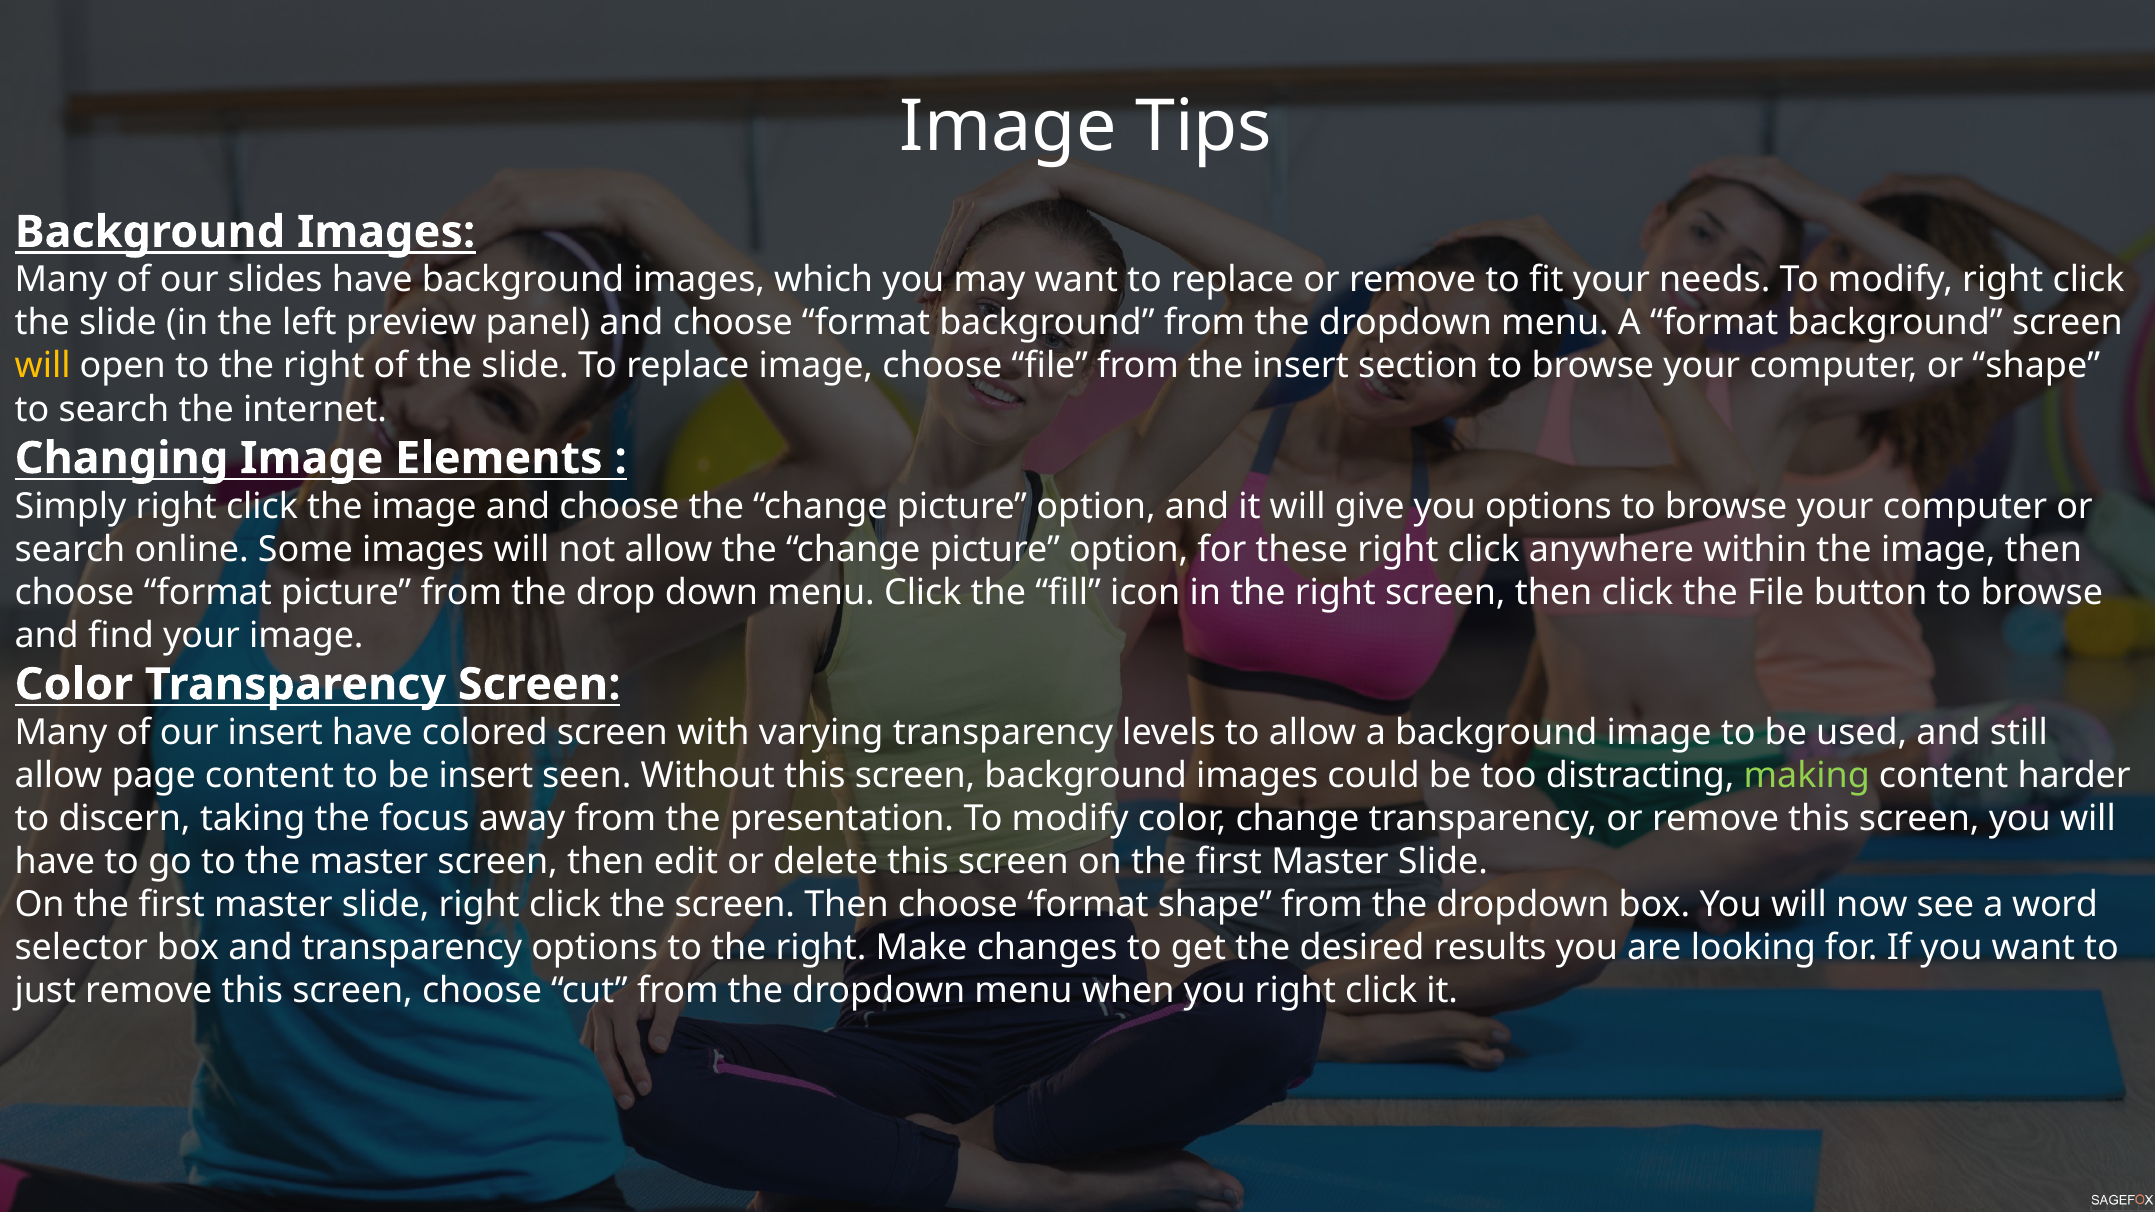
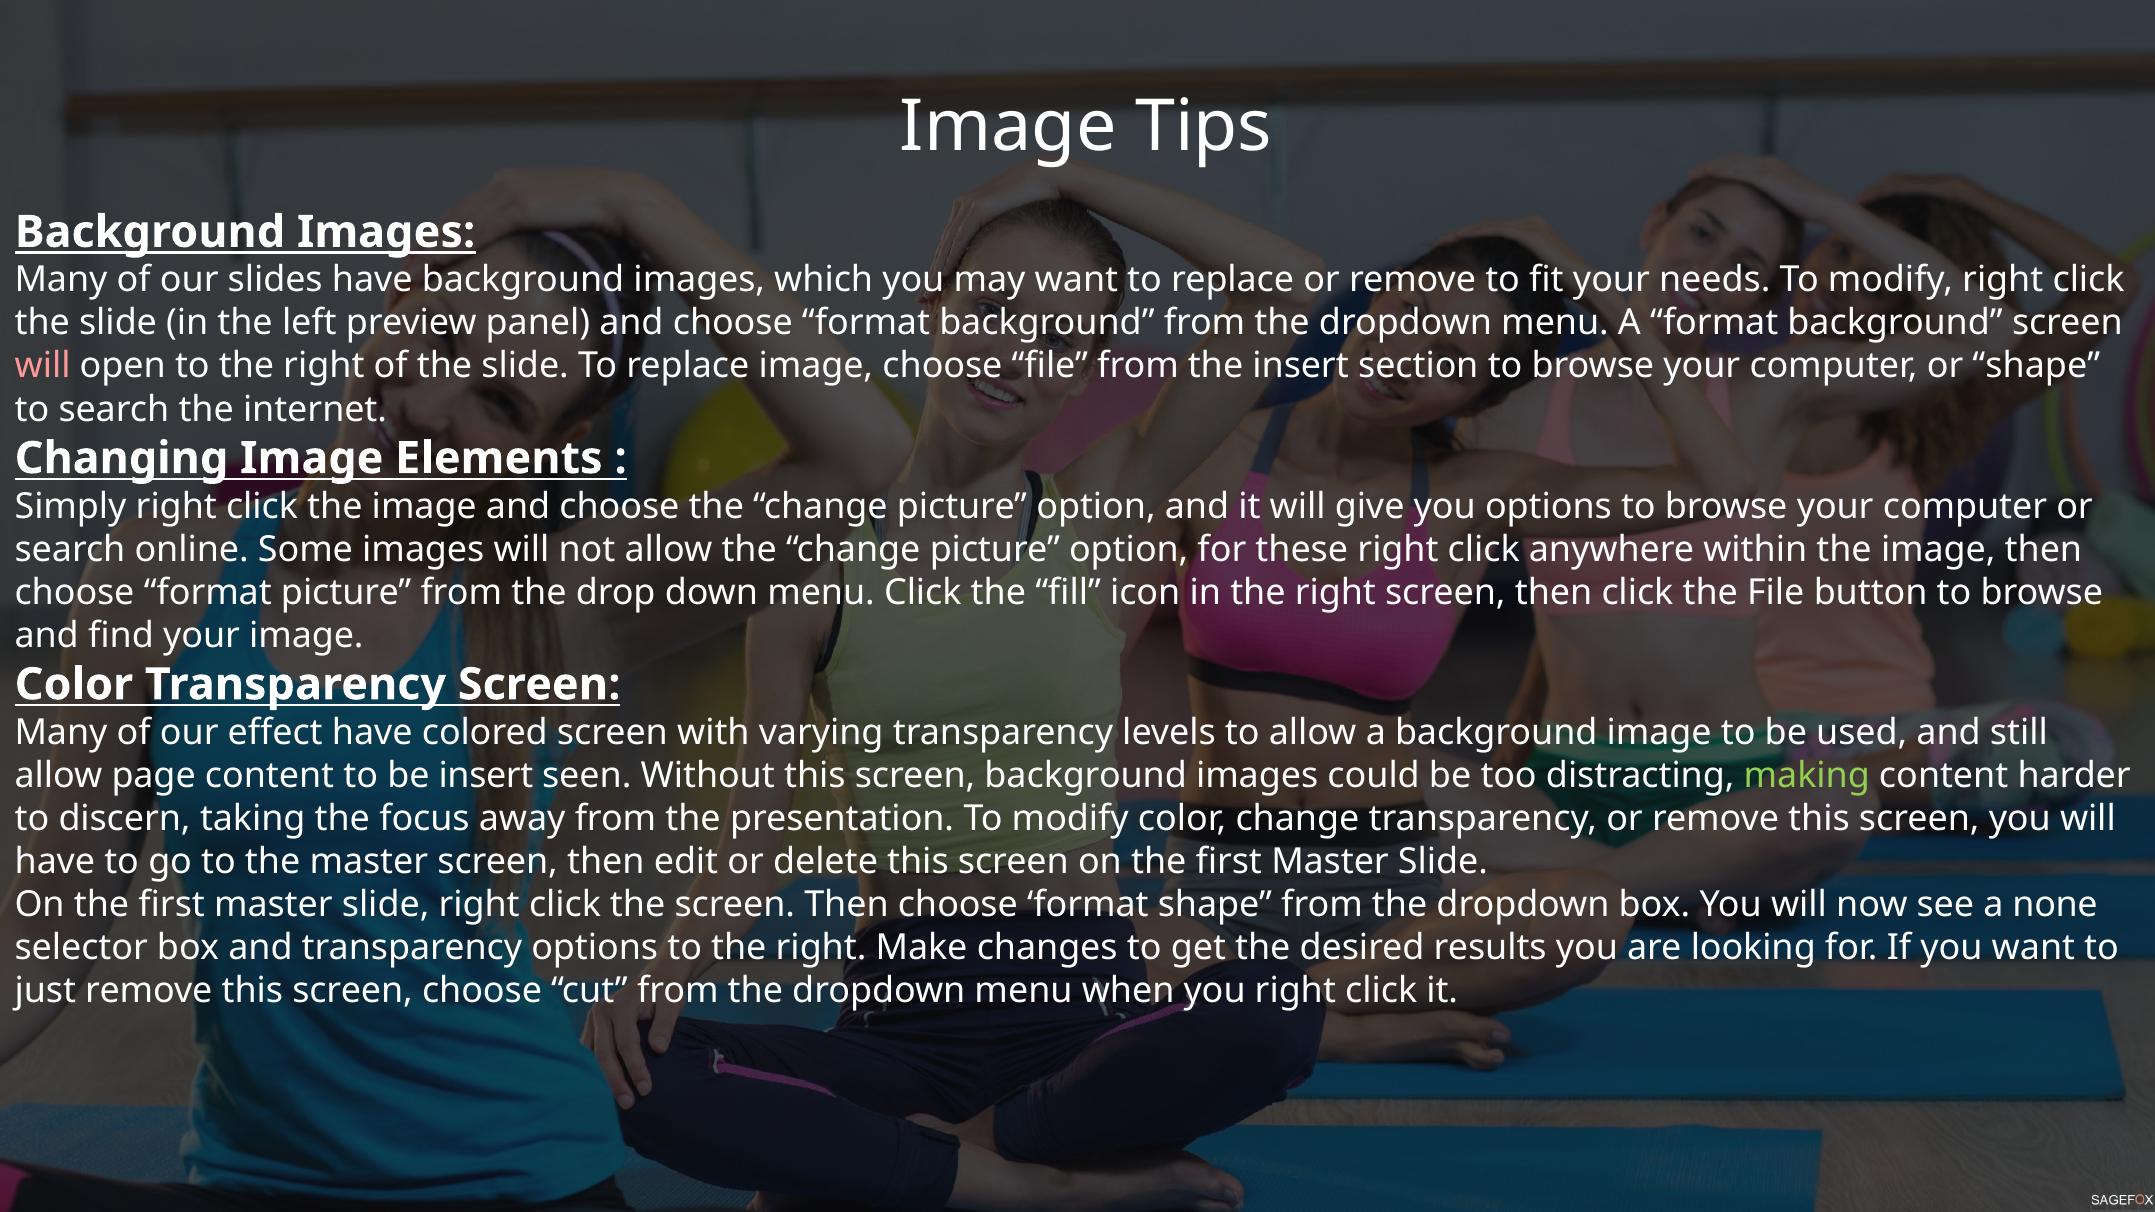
will at (43, 366) colour: yellow -> pink
our insert: insert -> effect
word: word -> none
